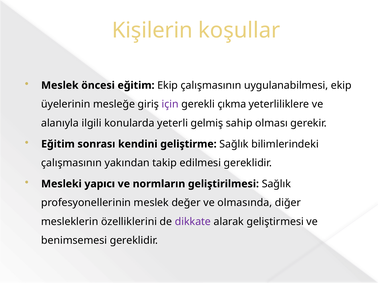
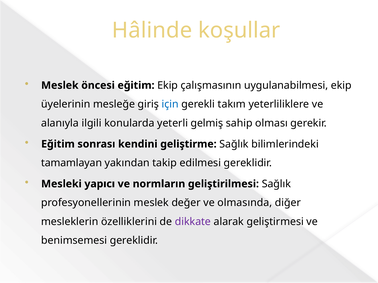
Kişilerin: Kişilerin -> Hâlinde
için colour: purple -> blue
çıkma: çıkma -> takım
çalışmasının at (72, 163): çalışmasının -> tamamlayan
